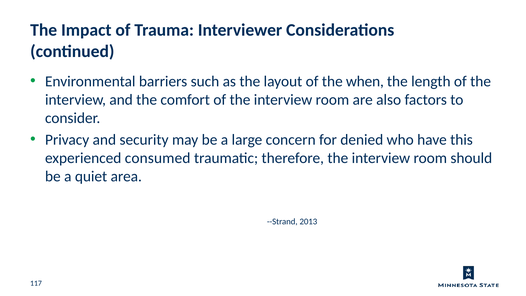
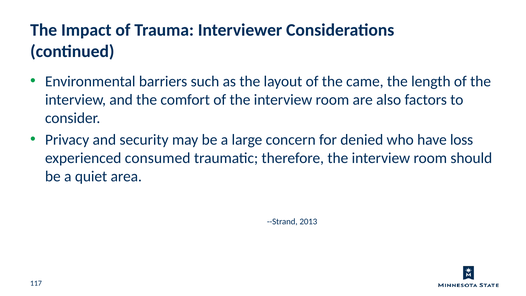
when: when -> came
this: this -> loss
